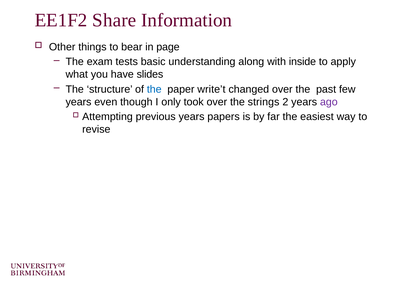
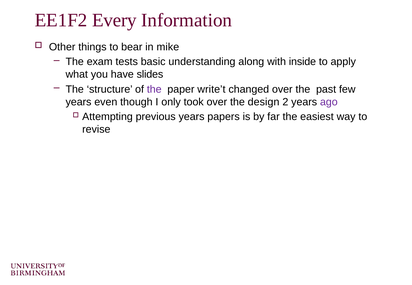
Share: Share -> Every
page: page -> mike
the at (154, 89) colour: blue -> purple
strings: strings -> design
